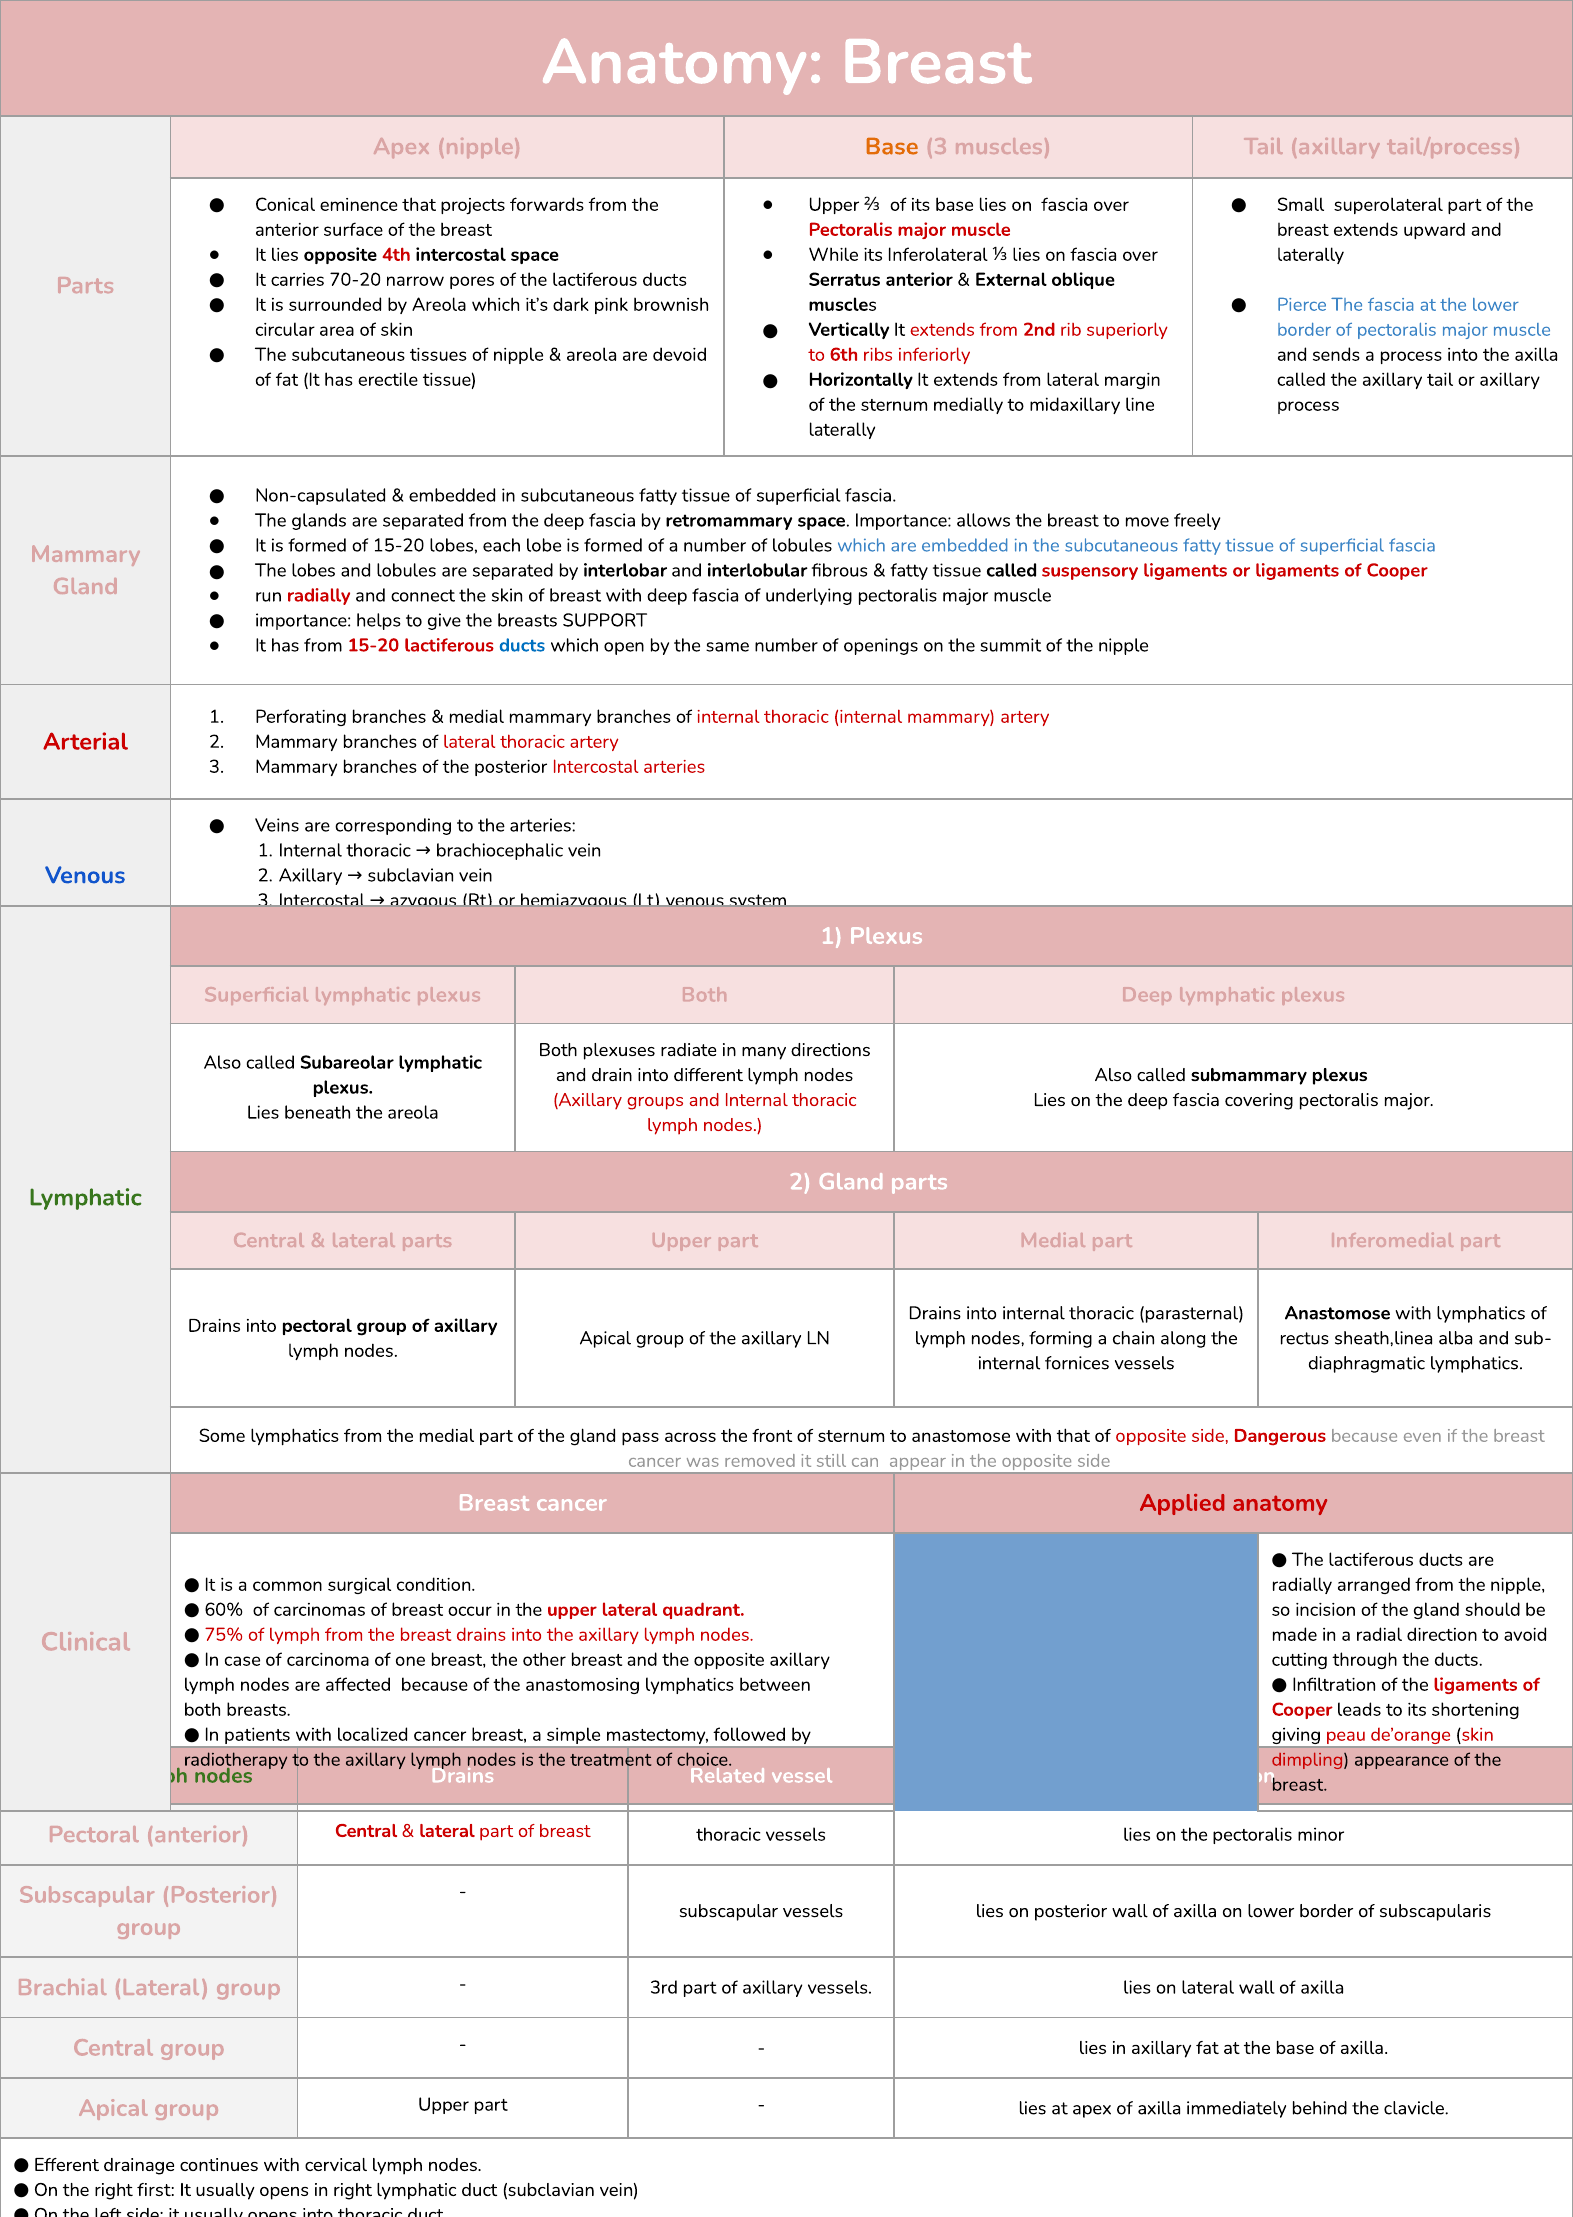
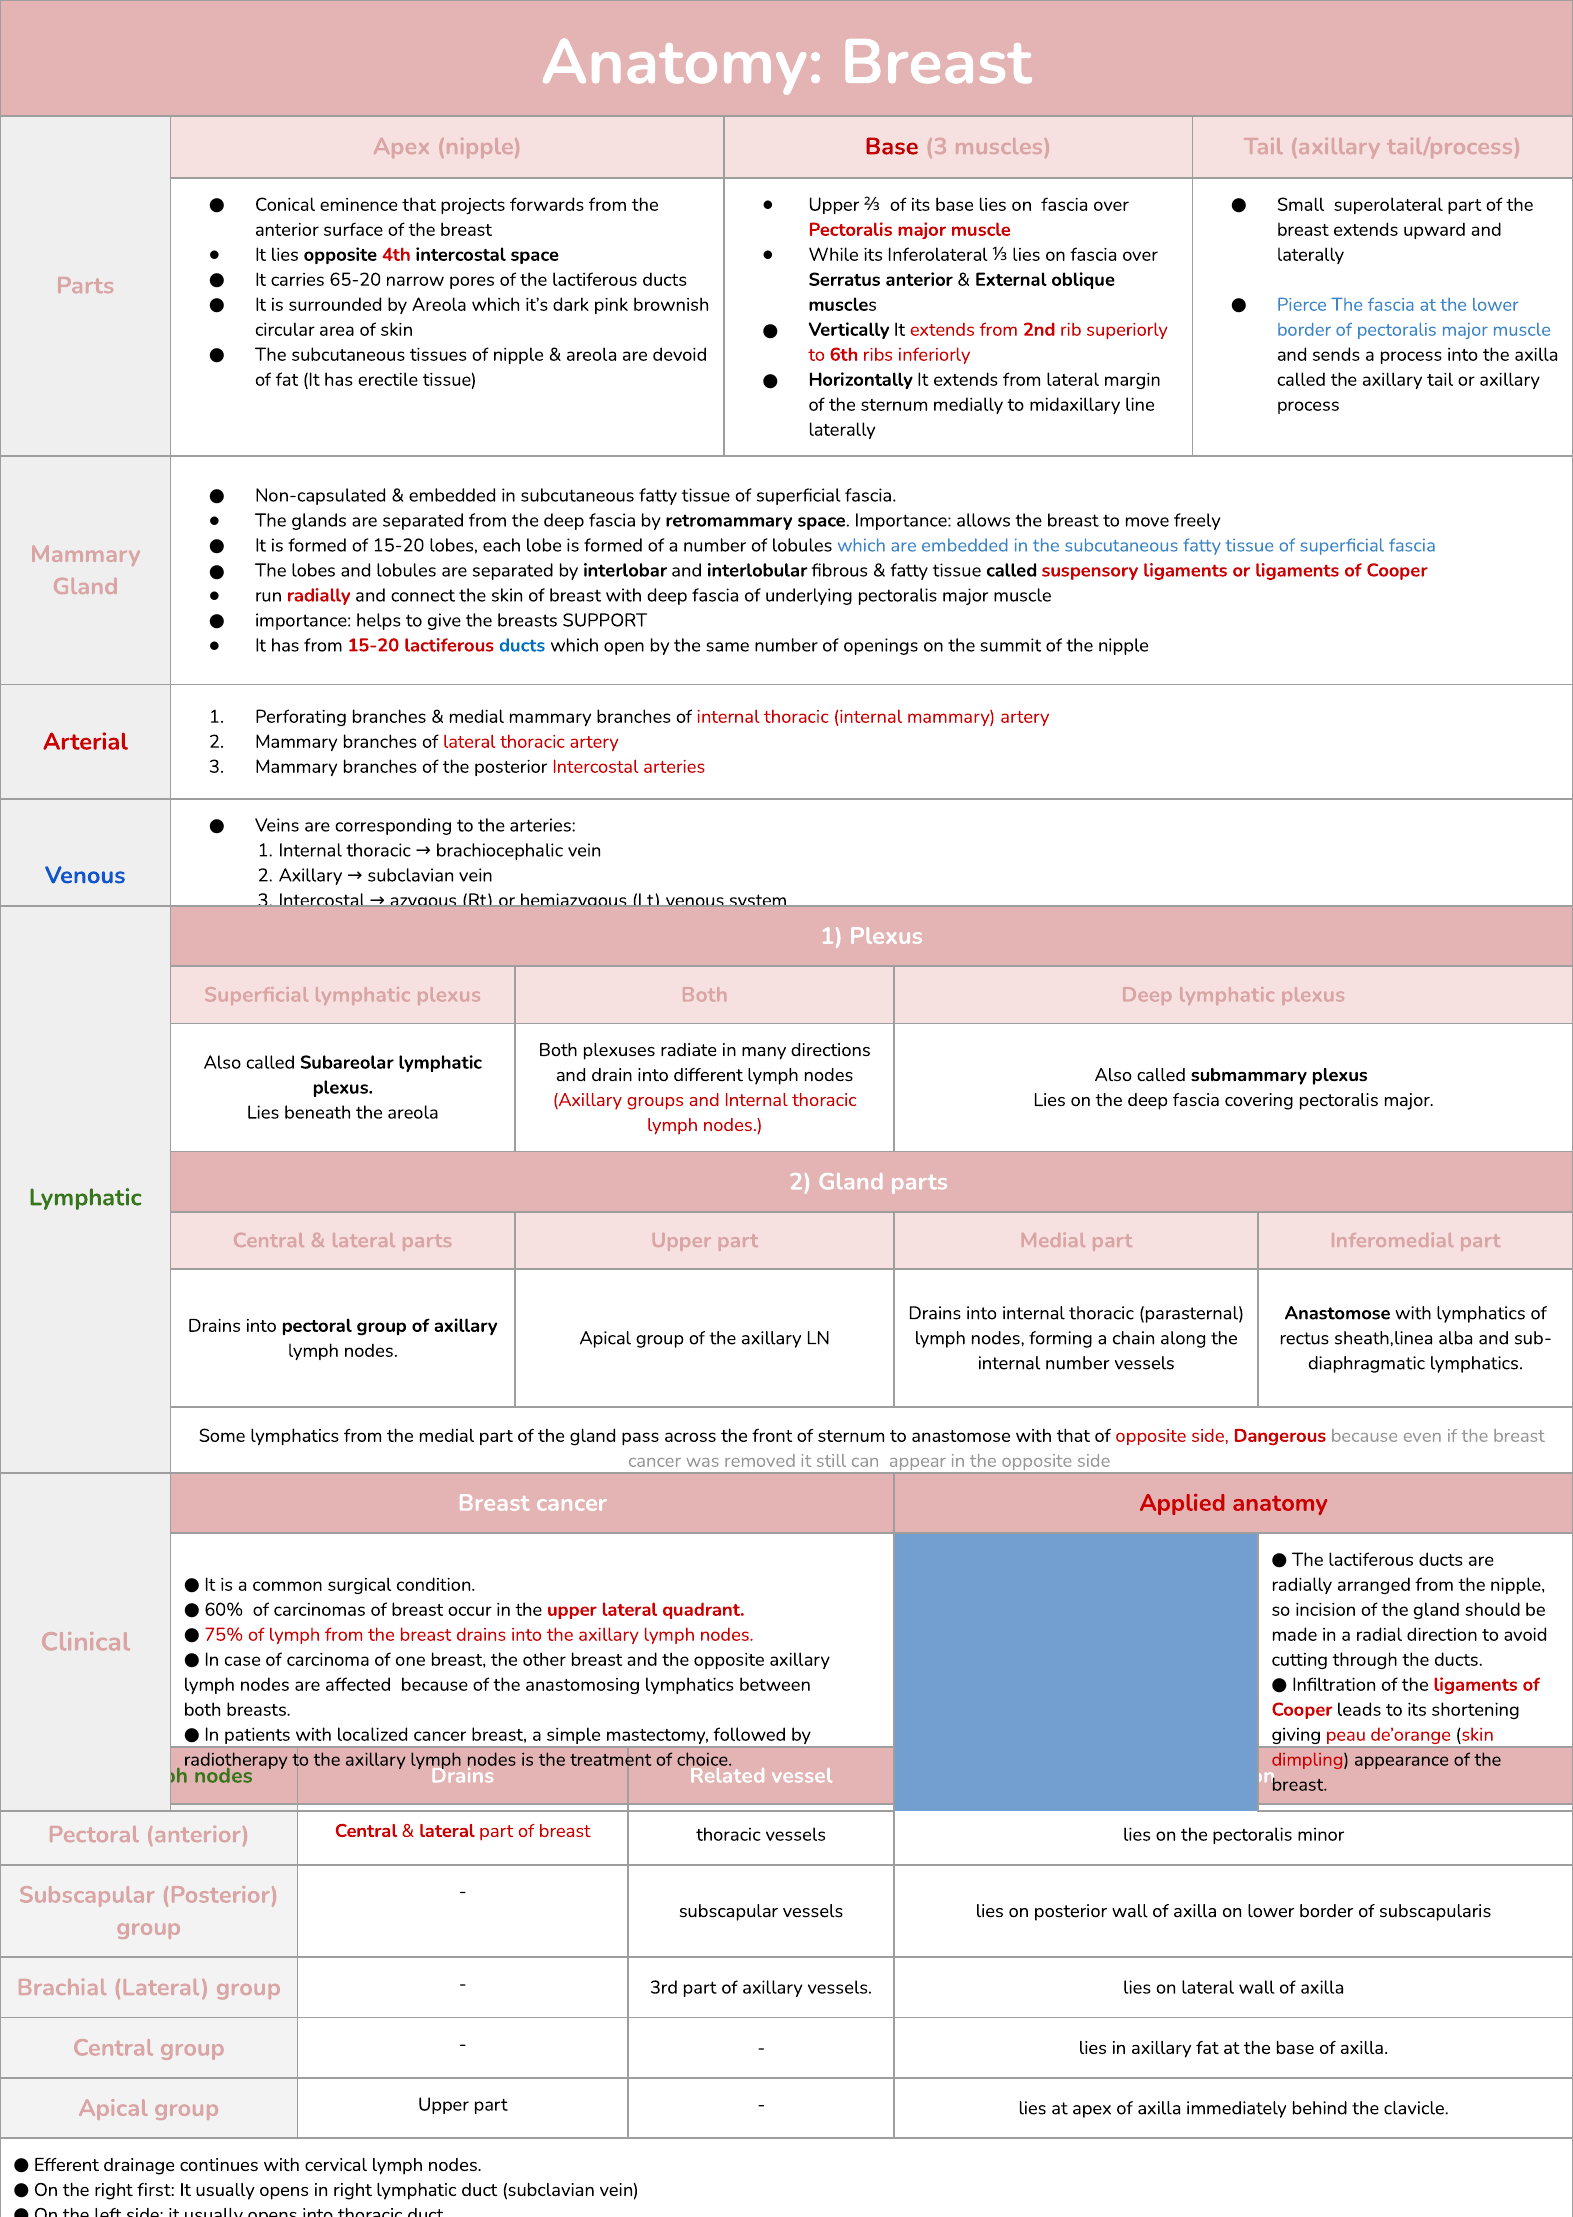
Base at (892, 147) colour: orange -> red
70-20: 70-20 -> 65-20
internal fornices: fornices -> number
